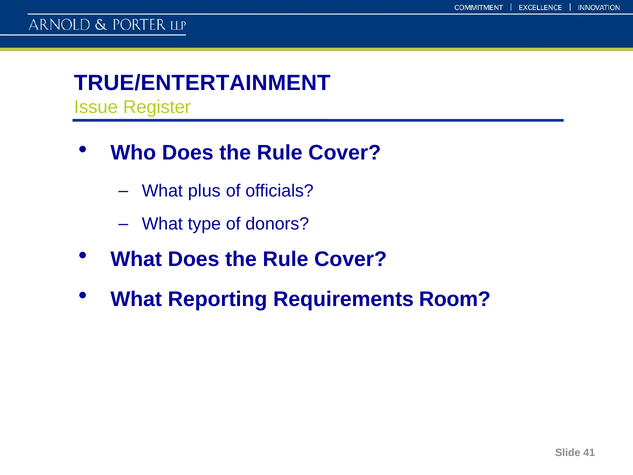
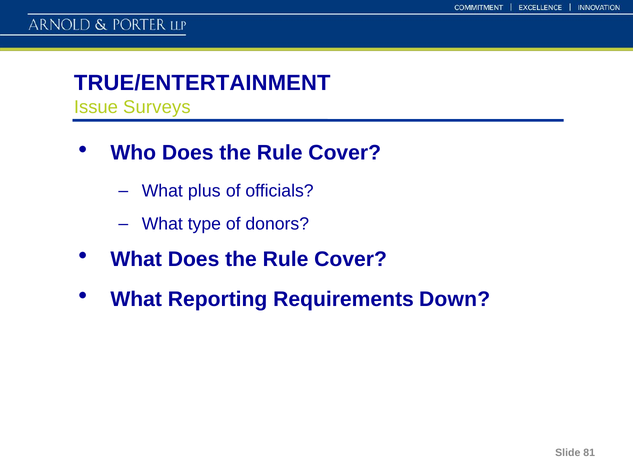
Register: Register -> Surveys
Room: Room -> Down
41: 41 -> 81
